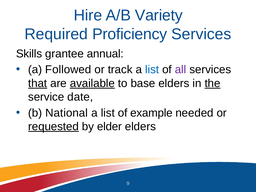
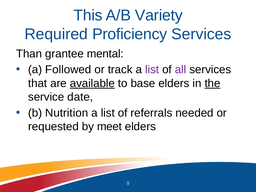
Hire: Hire -> This
Skills: Skills -> Than
annual: annual -> mental
list at (152, 70) colour: blue -> purple
that underline: present -> none
National: National -> Nutrition
example: example -> referrals
requested underline: present -> none
elder: elder -> meet
